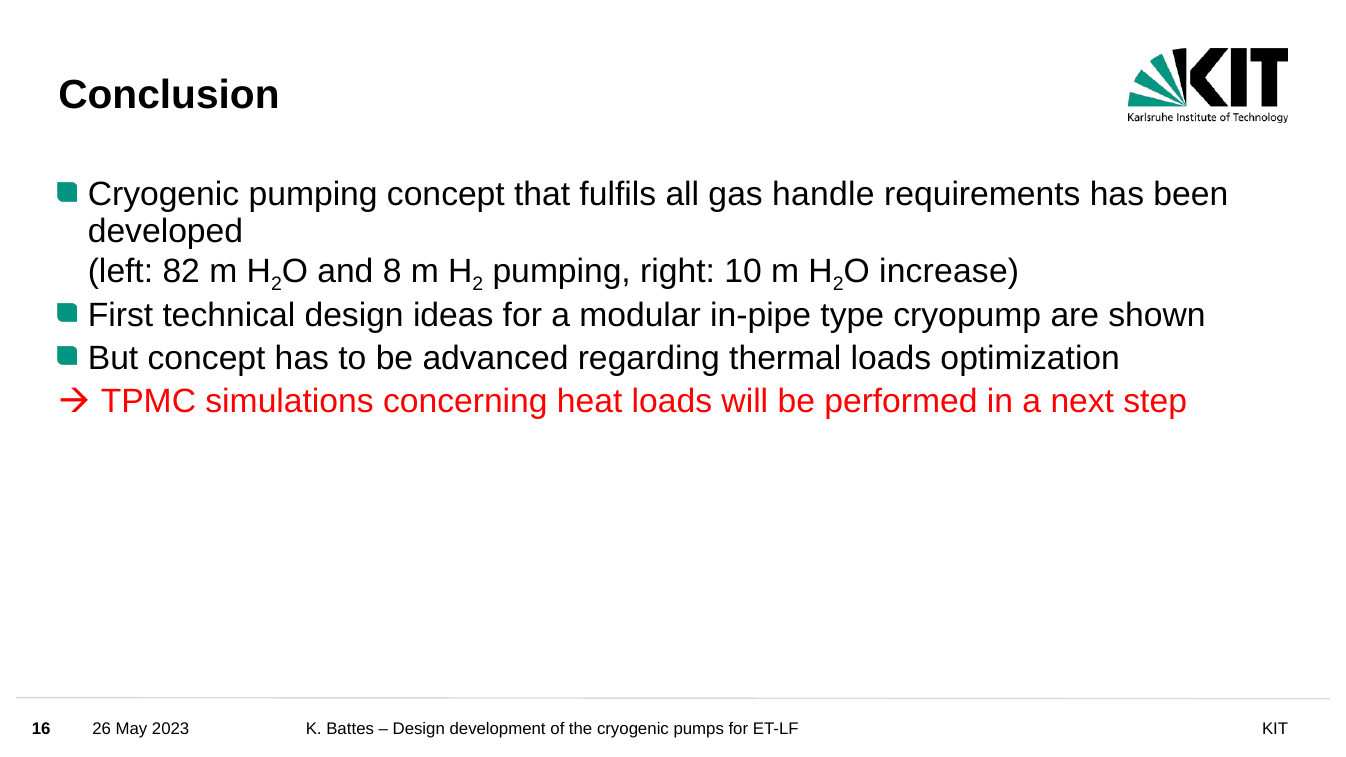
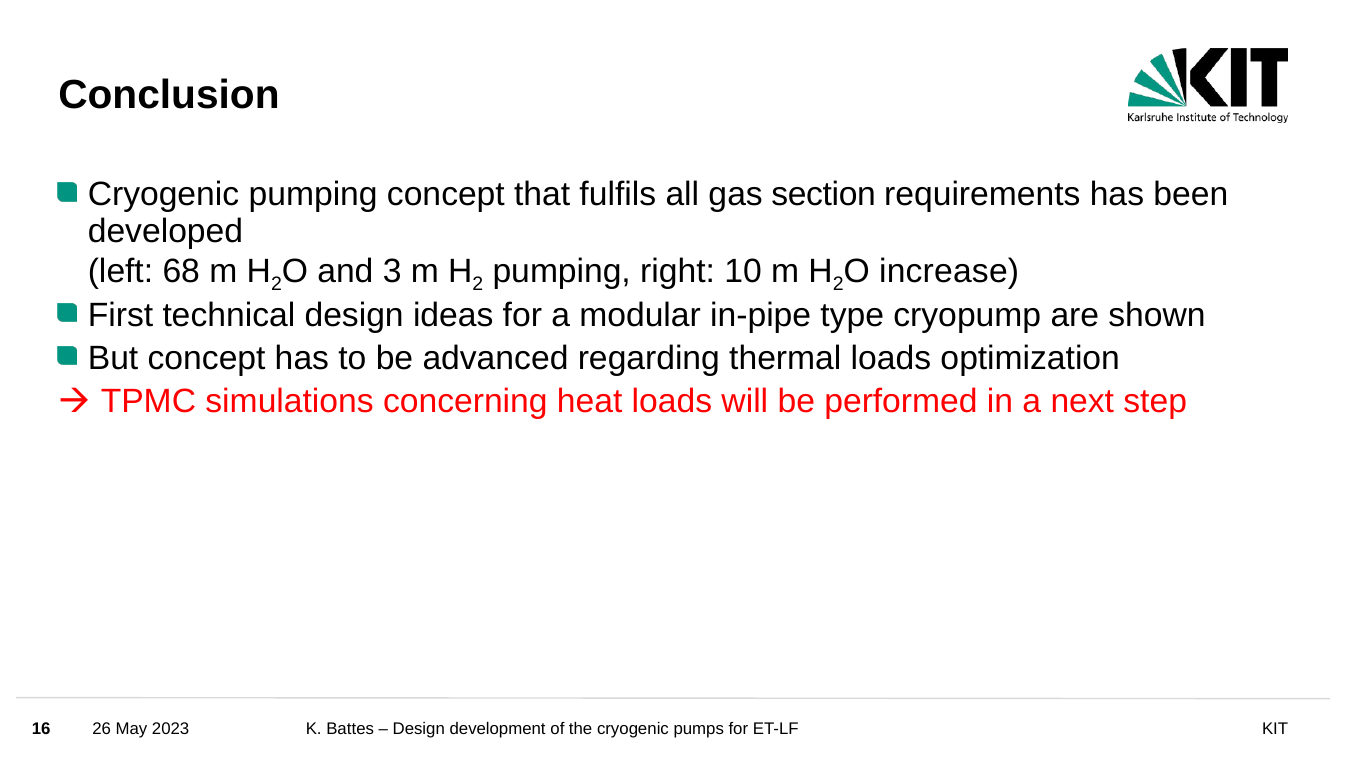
handle: handle -> section
82: 82 -> 68
8: 8 -> 3
